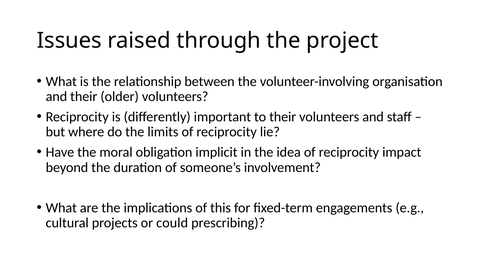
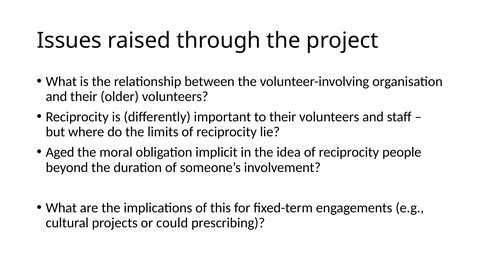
Have: Have -> Aged
impact: impact -> people
